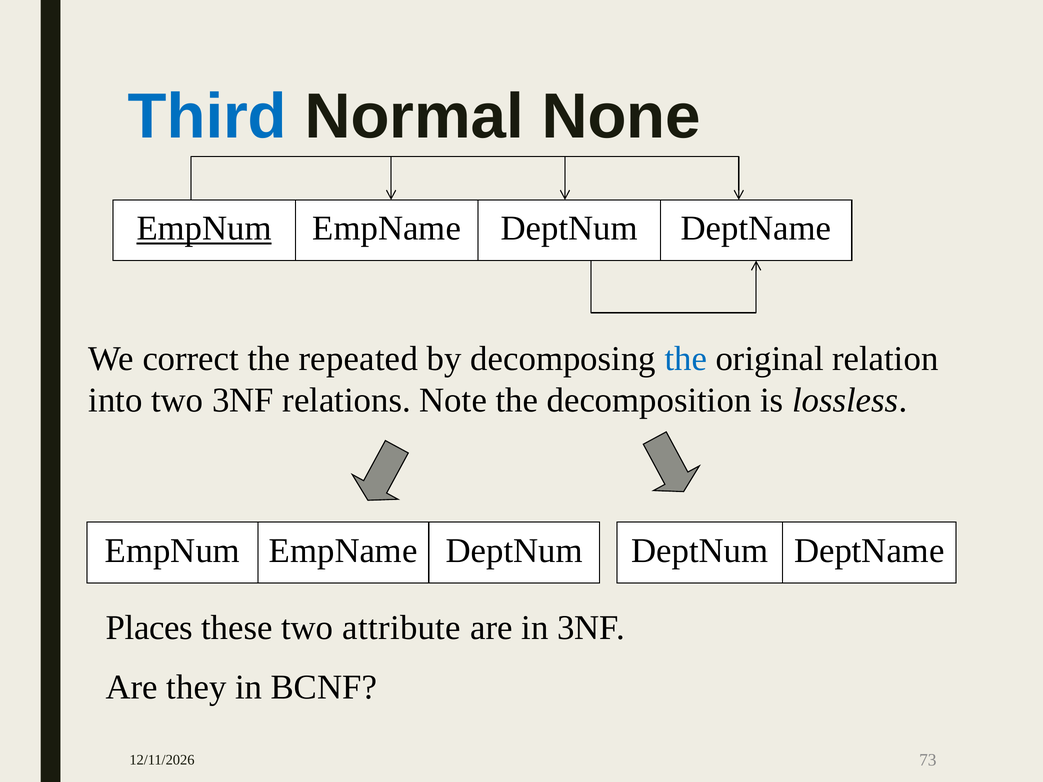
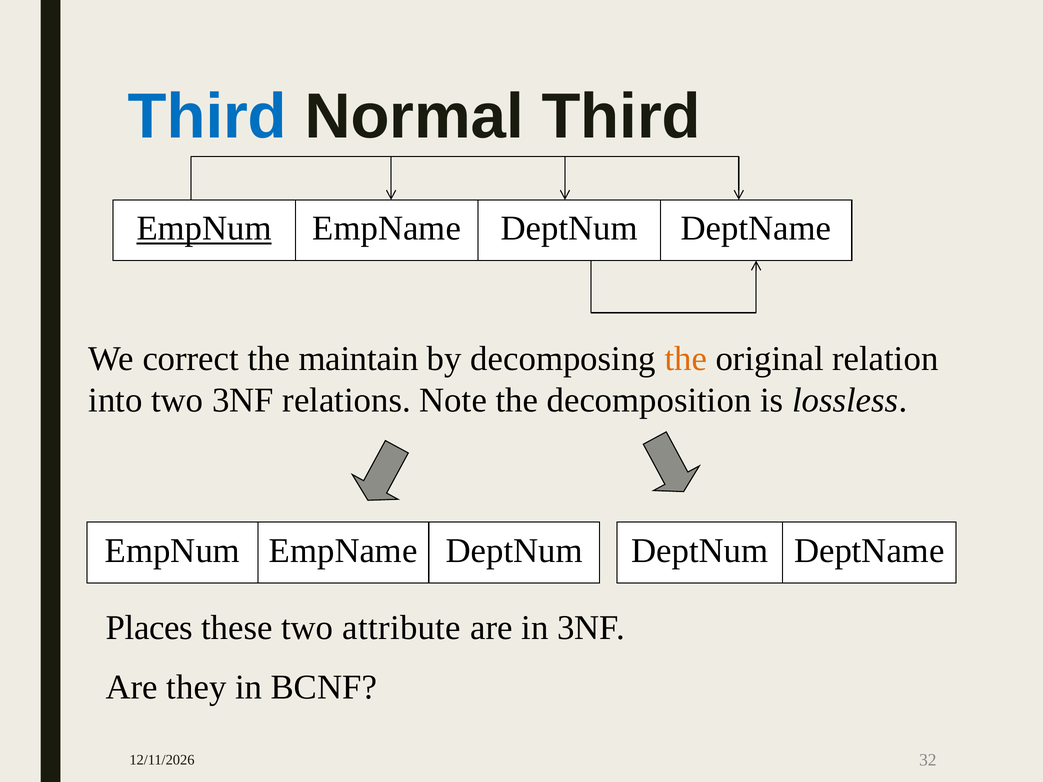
Normal None: None -> Third
repeated: repeated -> maintain
the at (686, 359) colour: blue -> orange
73: 73 -> 32
